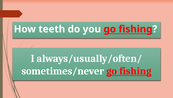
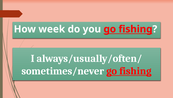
teeth: teeth -> week
